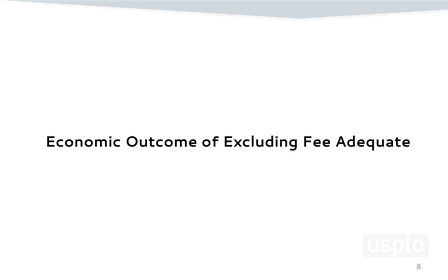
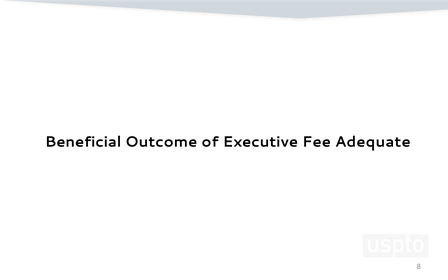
Economic: Economic -> Beneficial
Excluding: Excluding -> Executive
